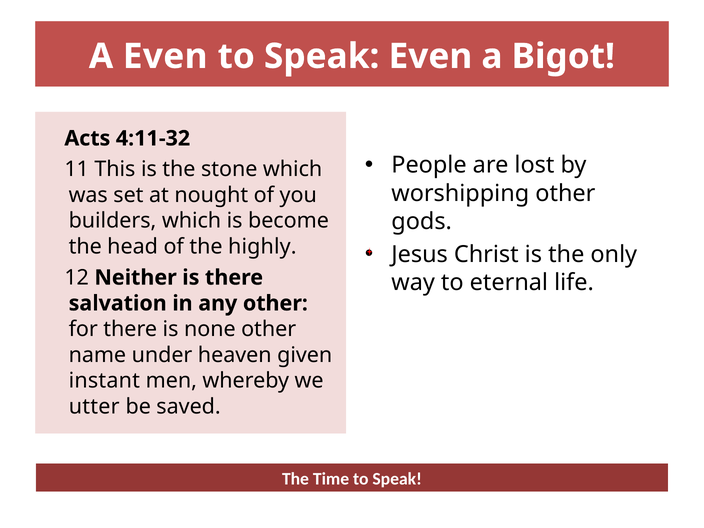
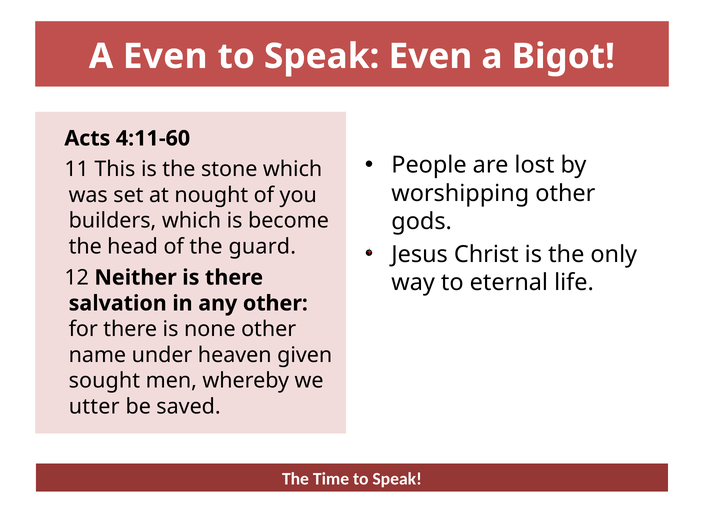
4:11-32: 4:11-32 -> 4:11-60
highly: highly -> guard
instant: instant -> sought
